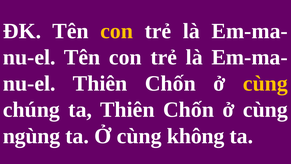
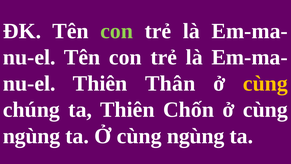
con at (117, 31) colour: yellow -> light green
Chốn at (170, 83): Chốn -> Thân
ta Ở cùng không: không -> ngùng
